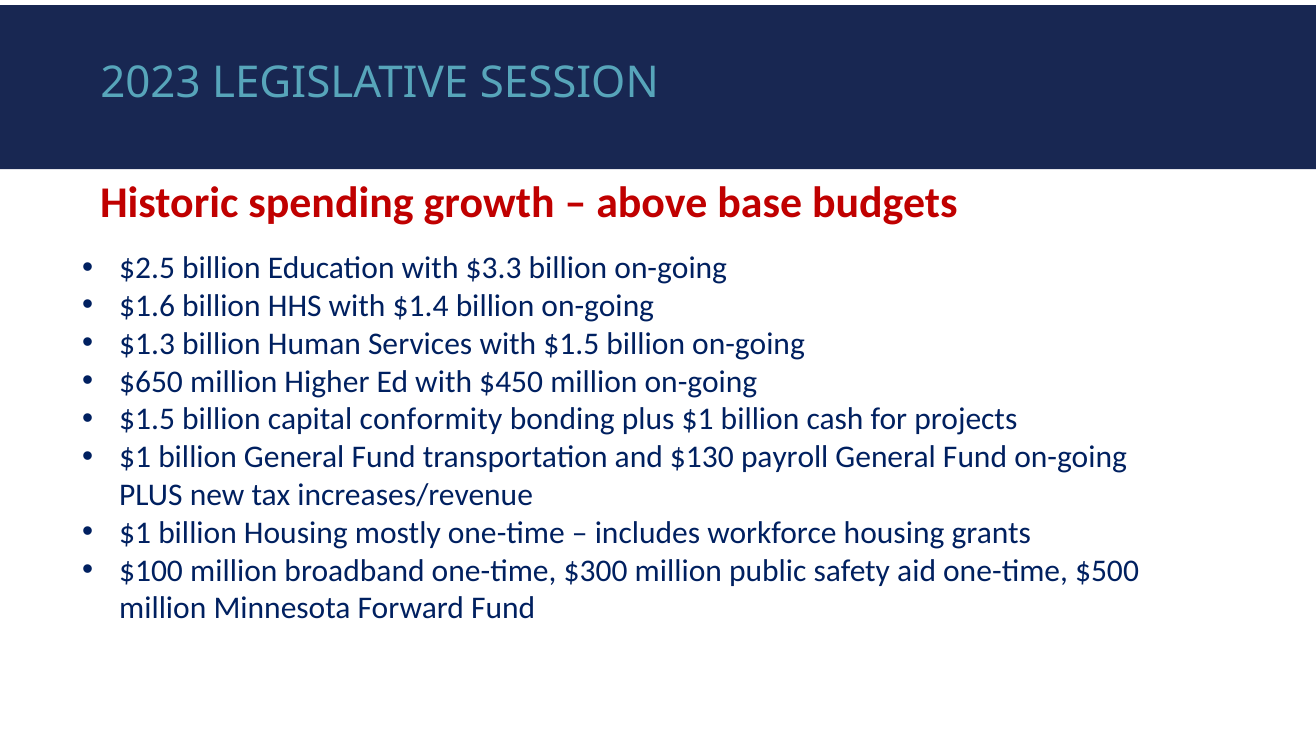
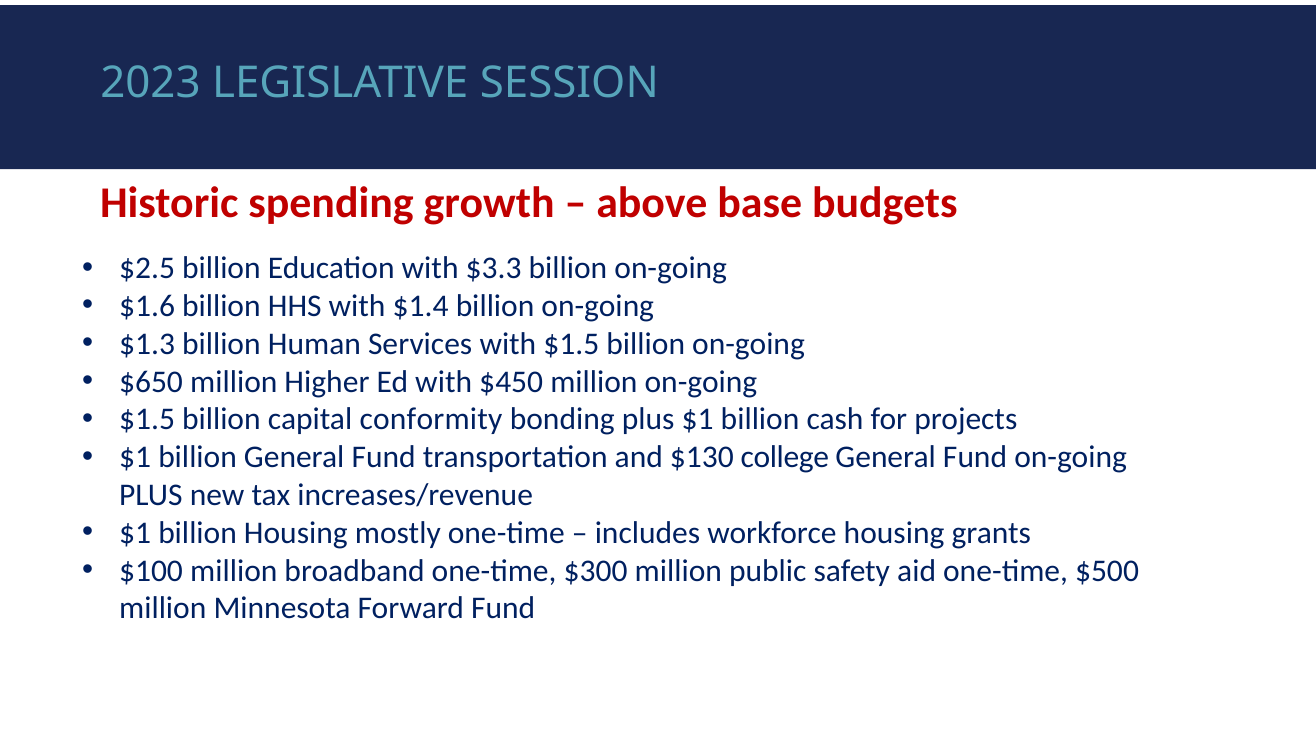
payroll: payroll -> college
